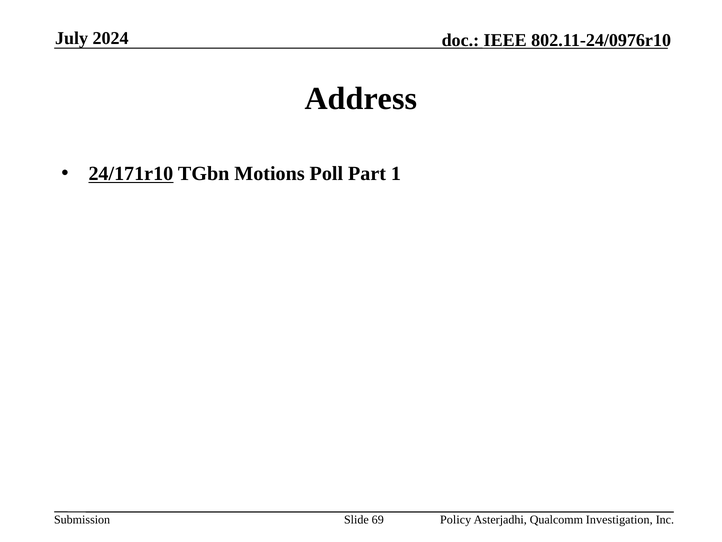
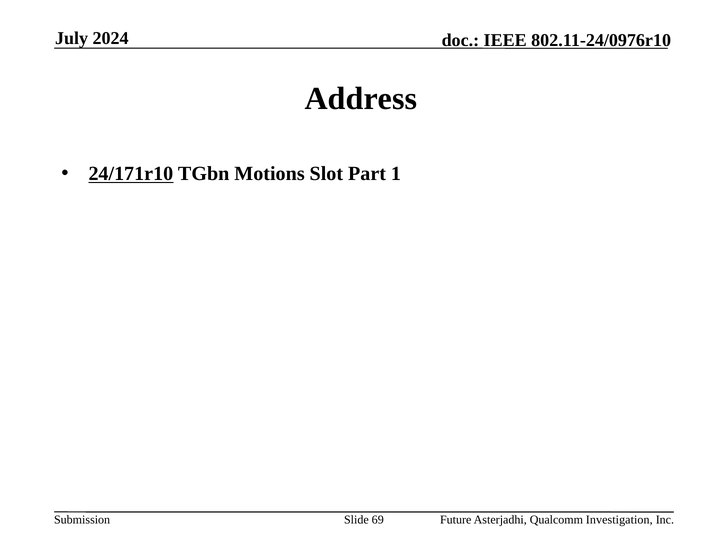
Poll: Poll -> Slot
Policy: Policy -> Future
